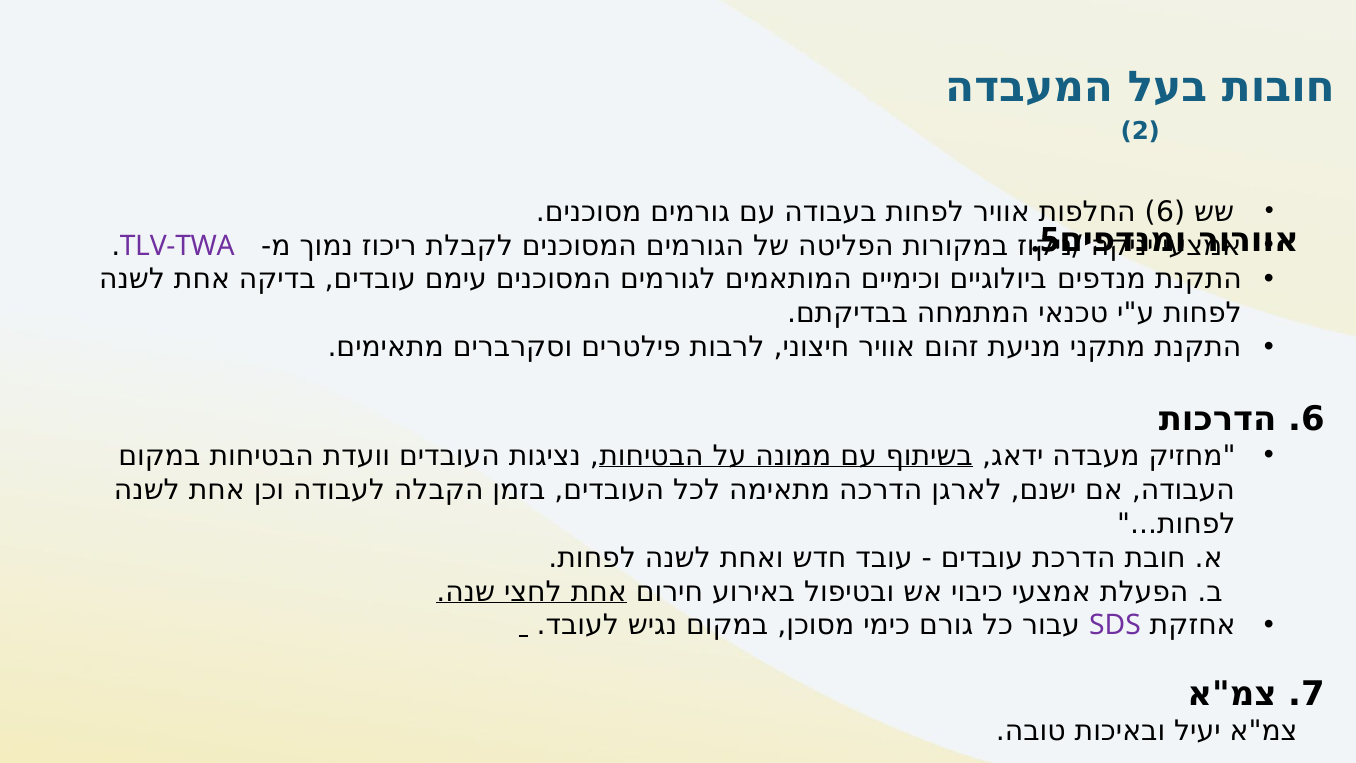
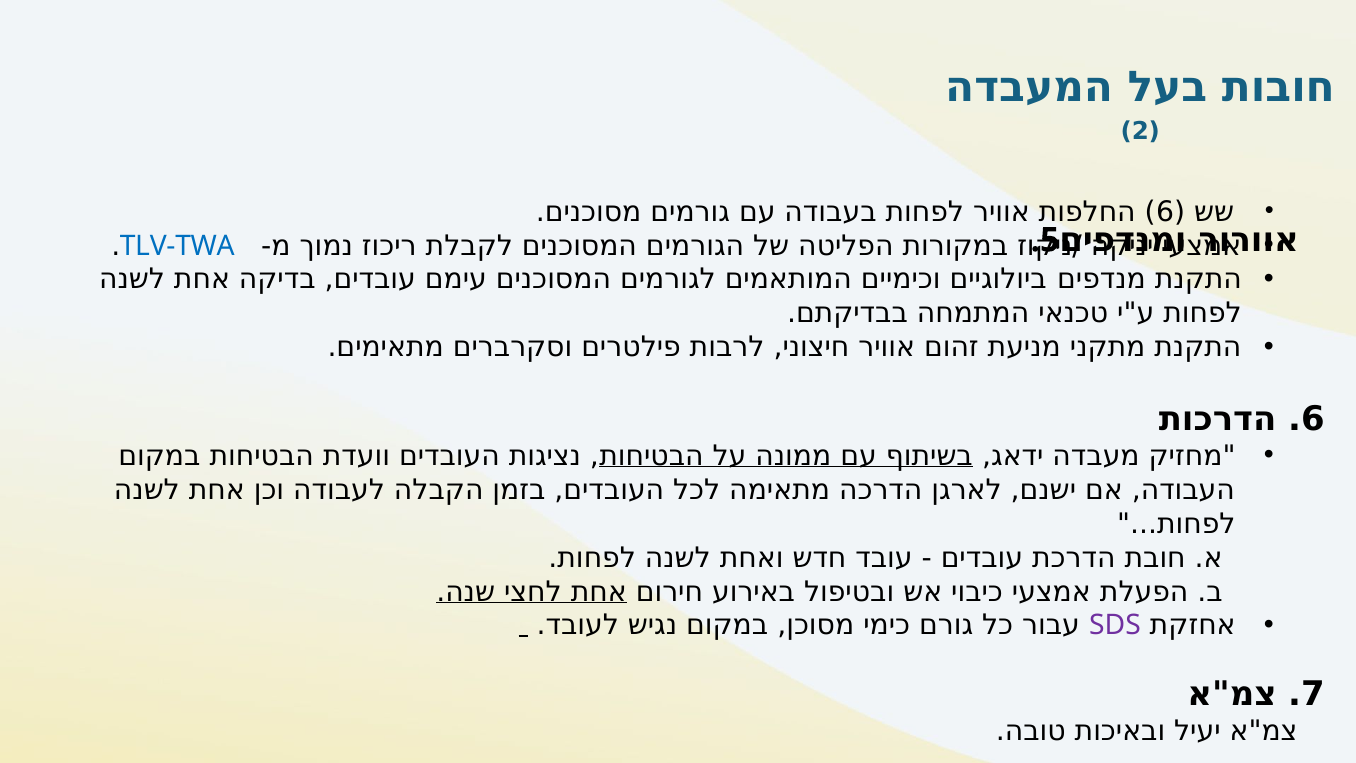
TLV-TWA colour: purple -> blue
